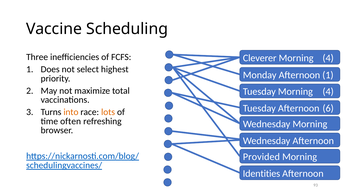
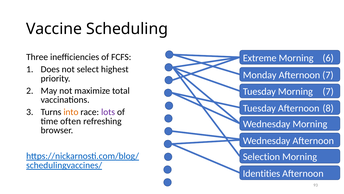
Cleverer: Cleverer -> Extreme
4 at (328, 58): 4 -> 6
Afternoon 1: 1 -> 7
Tuesday Morning 4: 4 -> 7
6: 6 -> 8
lots colour: orange -> purple
Provided: Provided -> Selection
